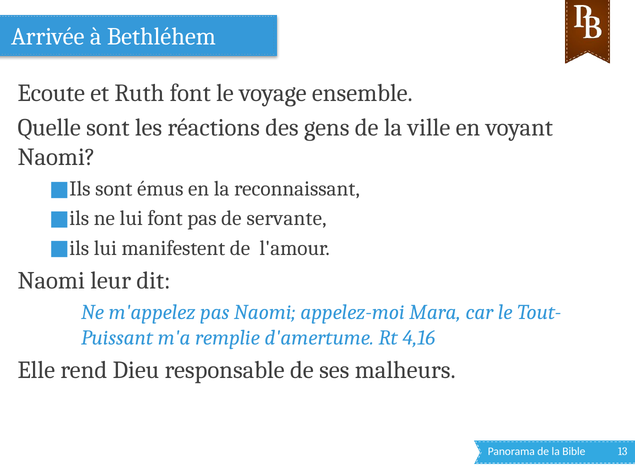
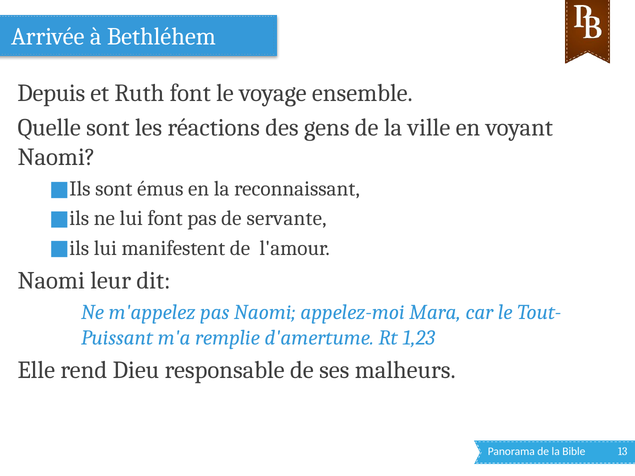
Ecoute: Ecoute -> Depuis
4,16: 4,16 -> 1,23
